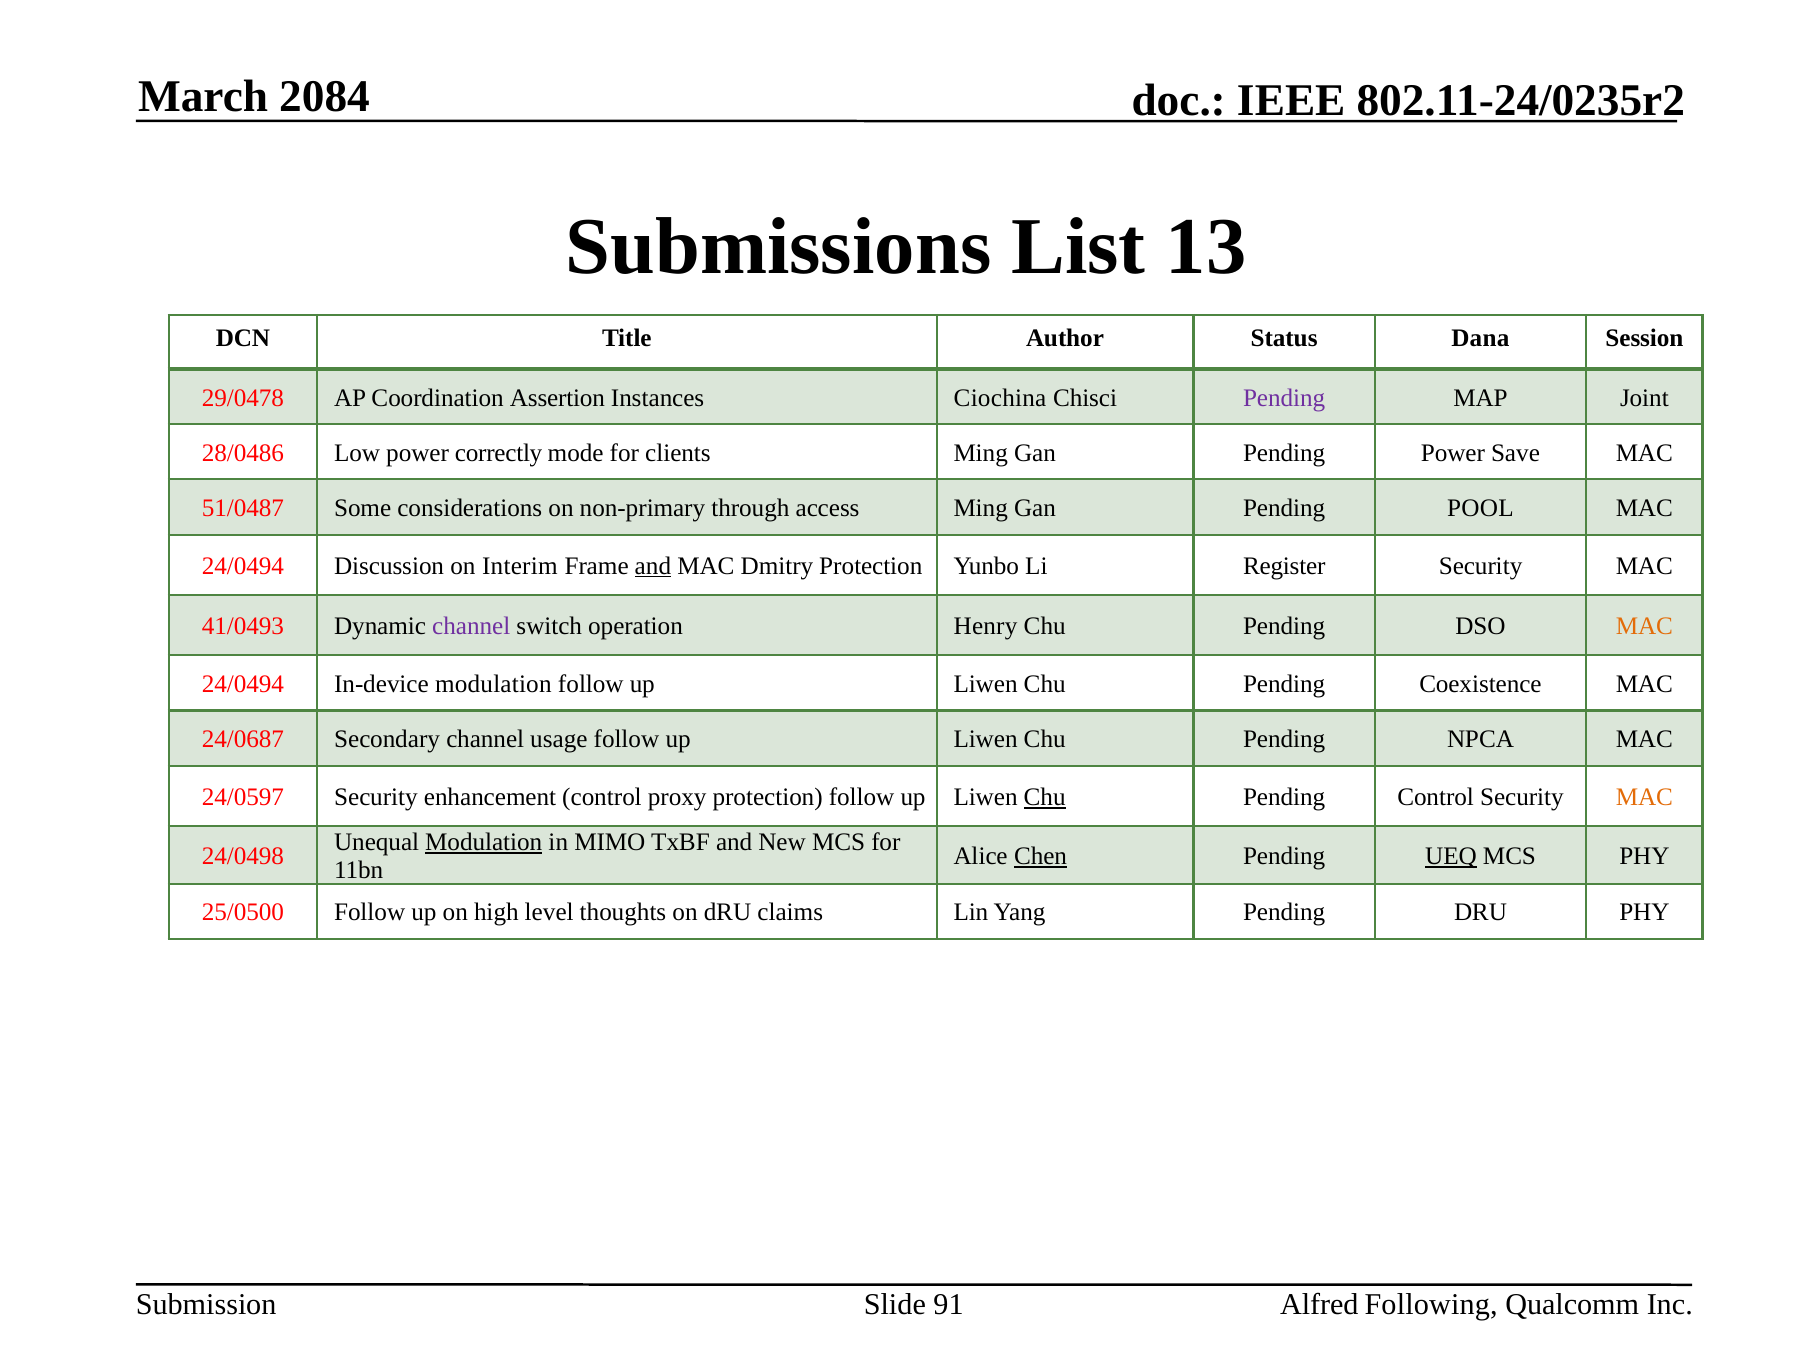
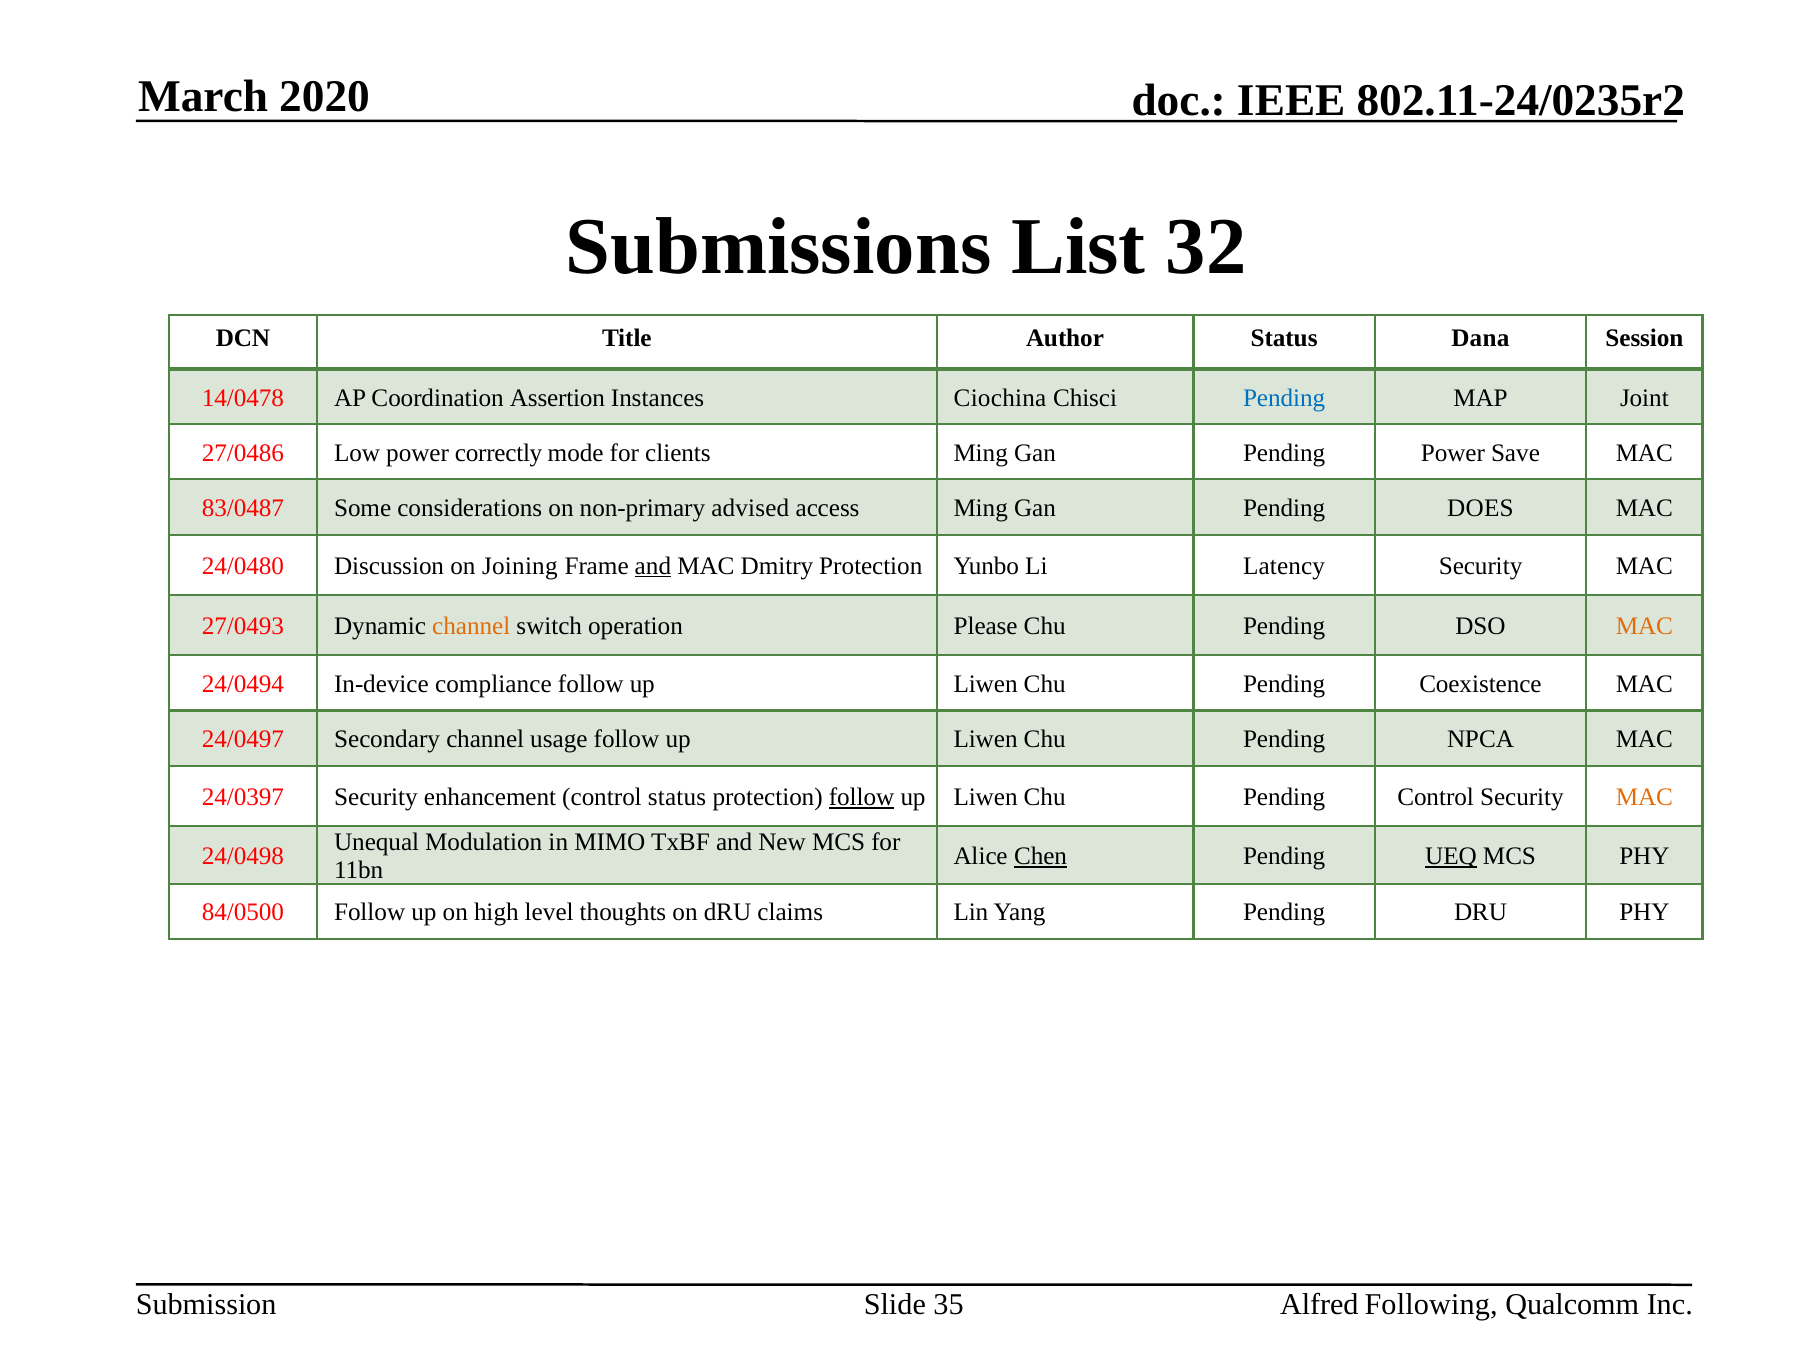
2084: 2084 -> 2020
13: 13 -> 32
29/0478: 29/0478 -> 14/0478
Pending at (1284, 398) colour: purple -> blue
28/0486: 28/0486 -> 27/0486
51/0487: 51/0487 -> 83/0487
through: through -> advised
POOL: POOL -> DOES
24/0494 at (243, 566): 24/0494 -> 24/0480
Interim: Interim -> Joining
Register: Register -> Latency
41/0493: 41/0493 -> 27/0493
channel at (471, 626) colour: purple -> orange
Henry: Henry -> Please
In-device modulation: modulation -> compliance
24/0687: 24/0687 -> 24/0497
24/0597: 24/0597 -> 24/0397
control proxy: proxy -> status
follow at (862, 797) underline: none -> present
Chu at (1045, 797) underline: present -> none
Modulation at (484, 842) underline: present -> none
25/0500: 25/0500 -> 84/0500
91: 91 -> 35
